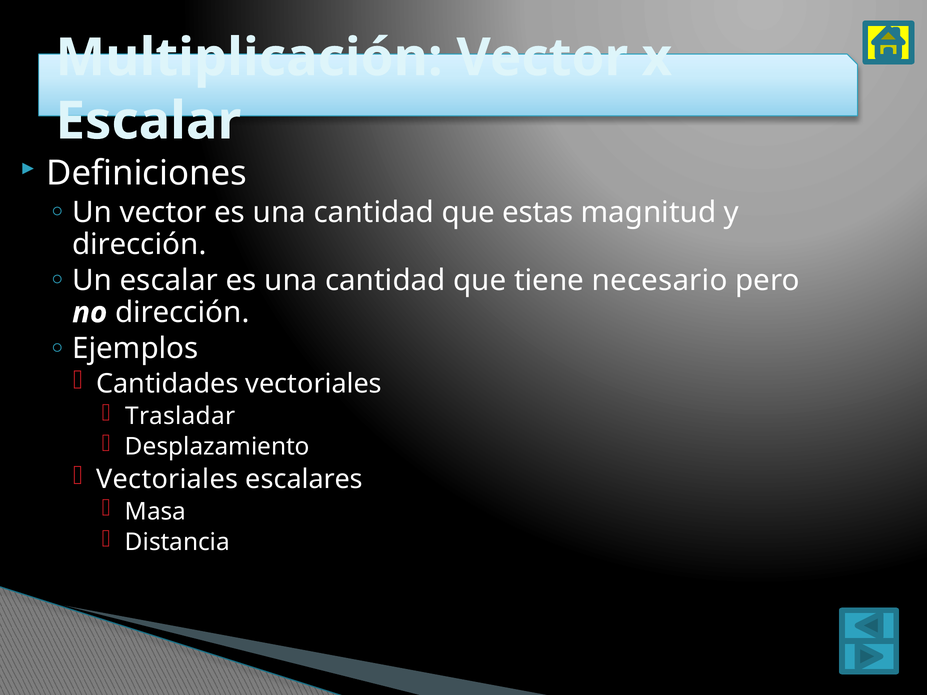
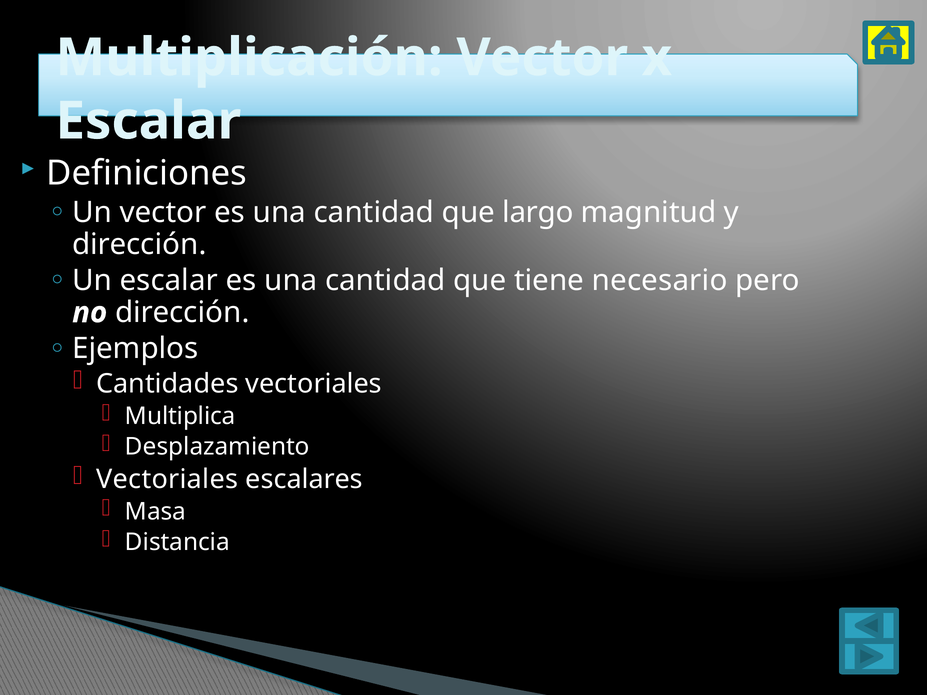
estas: estas -> largo
Trasladar: Trasladar -> Multiplica
